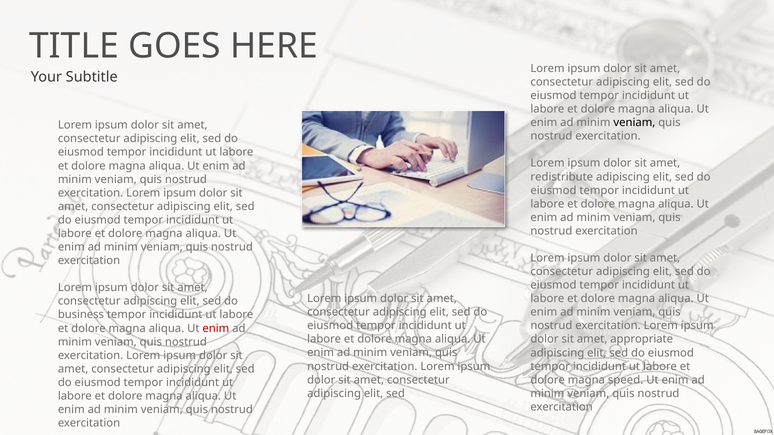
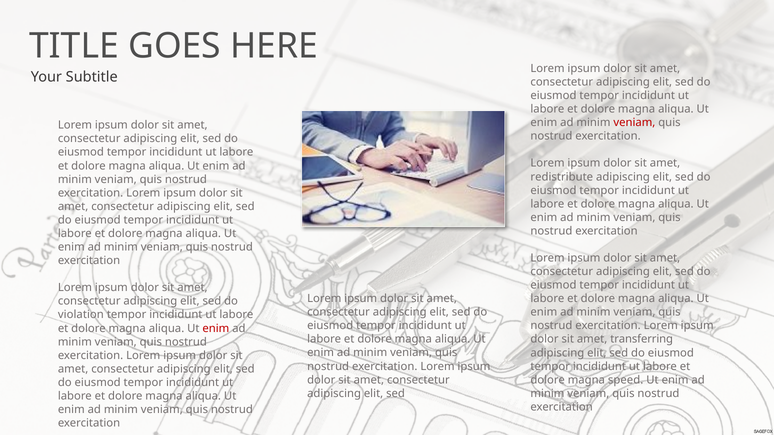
veniam at (634, 123) colour: black -> red
business: business -> violation
appropriate: appropriate -> transferring
